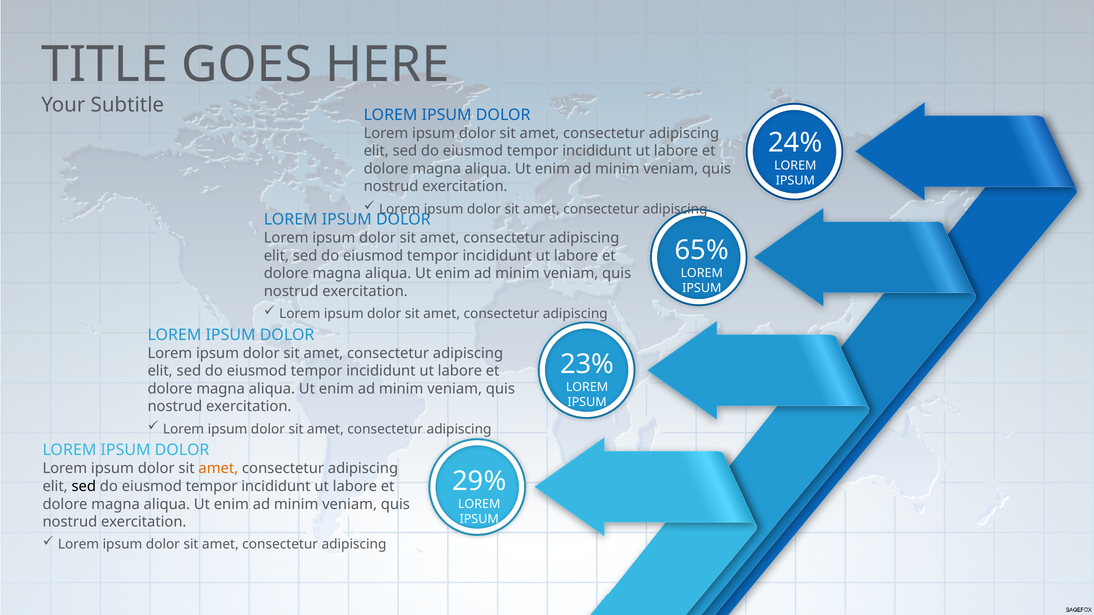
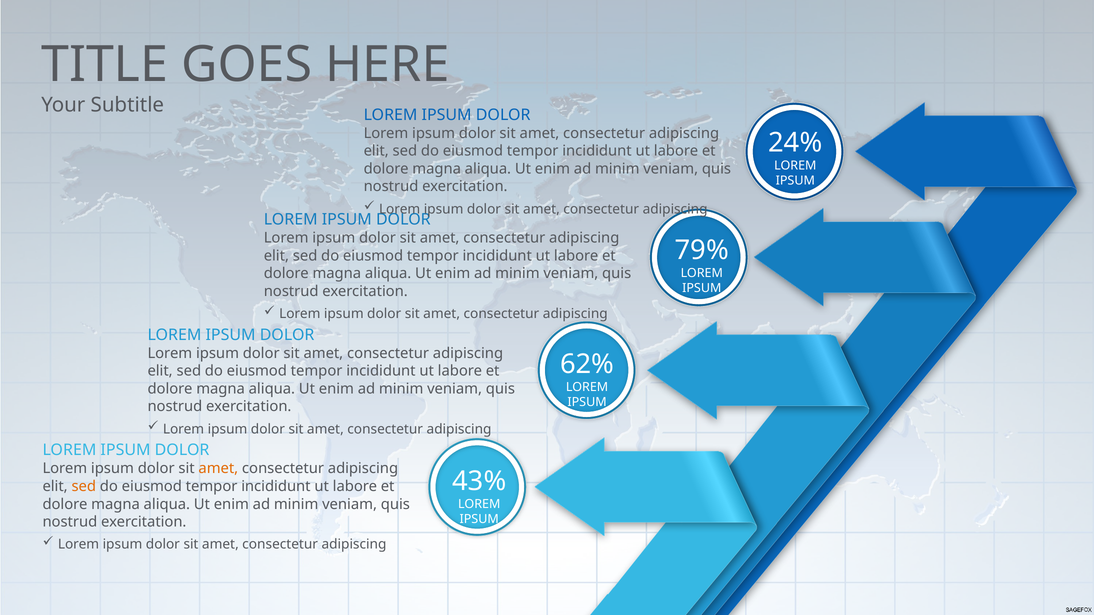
65%: 65% -> 79%
23%: 23% -> 62%
29%: 29% -> 43%
sed at (84, 487) colour: black -> orange
